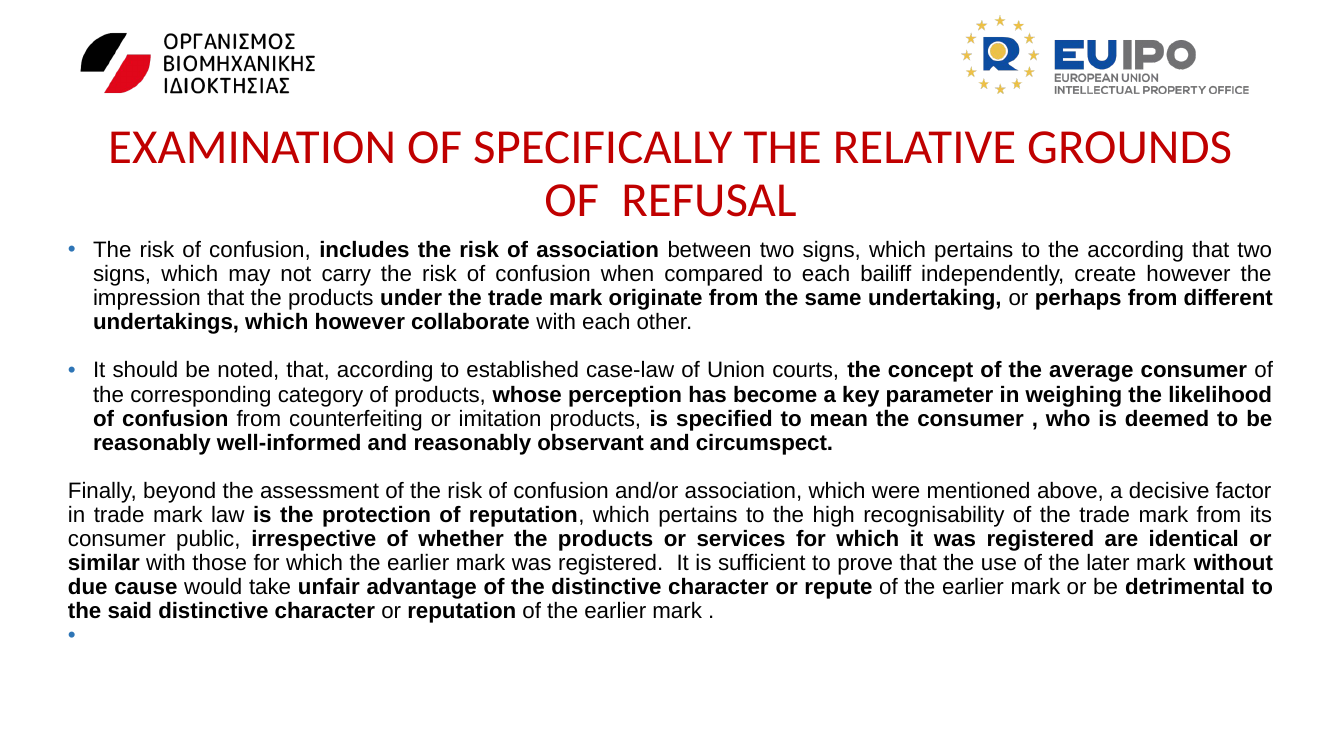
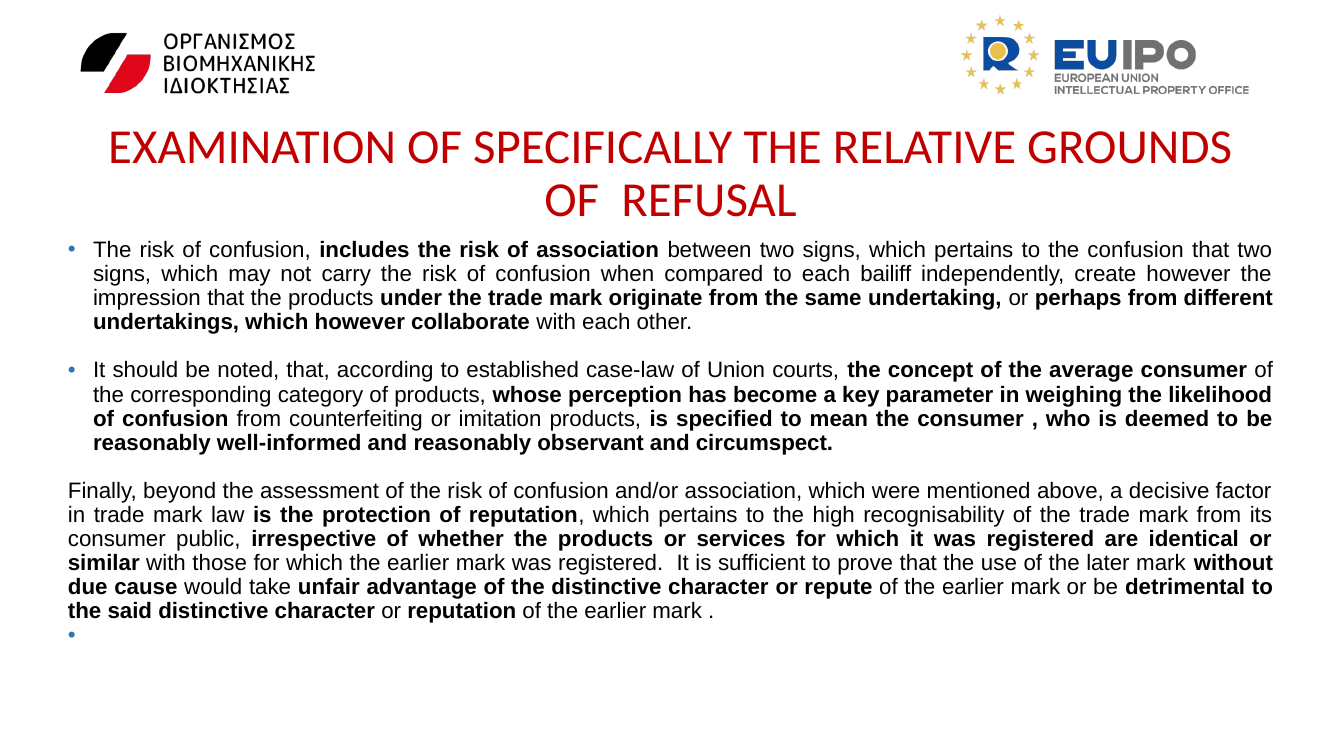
the according: according -> confusion
